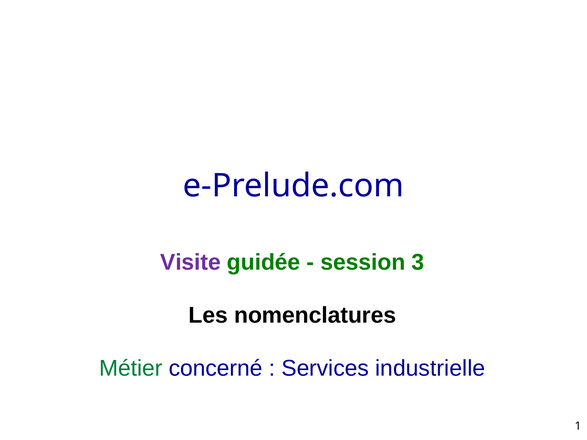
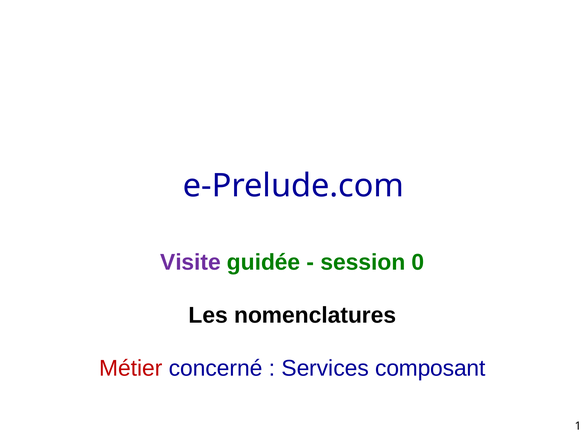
3: 3 -> 0
Métier colour: green -> red
industrielle: industrielle -> composant
